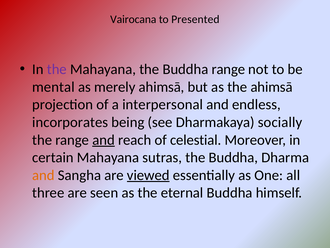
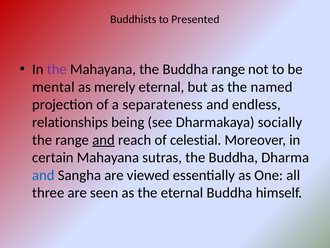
Vairocana: Vairocana -> Buddhists
merely ahimsā: ahimsā -> eternal
the ahimsā: ahimsā -> named
interpersonal: interpersonal -> separateness
incorporates: incorporates -> relationships
and at (43, 175) colour: orange -> blue
viewed underline: present -> none
